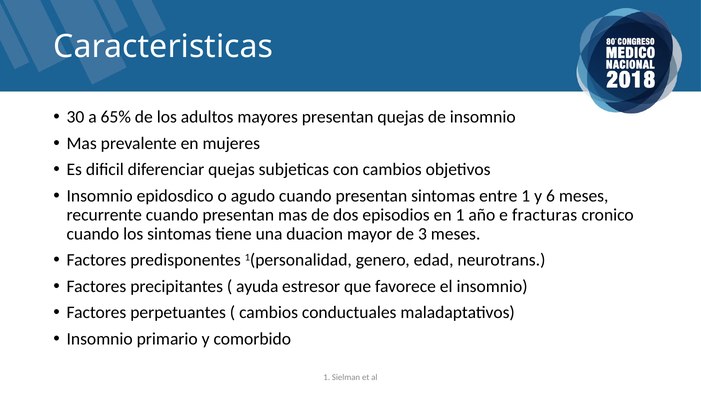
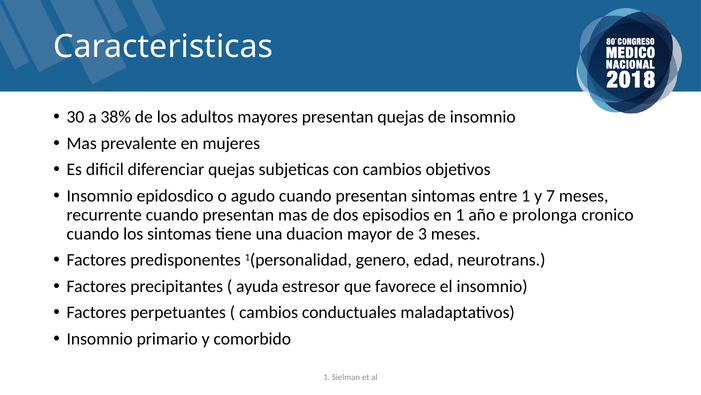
65%: 65% -> 38%
6: 6 -> 7
fracturas: fracturas -> prolonga
